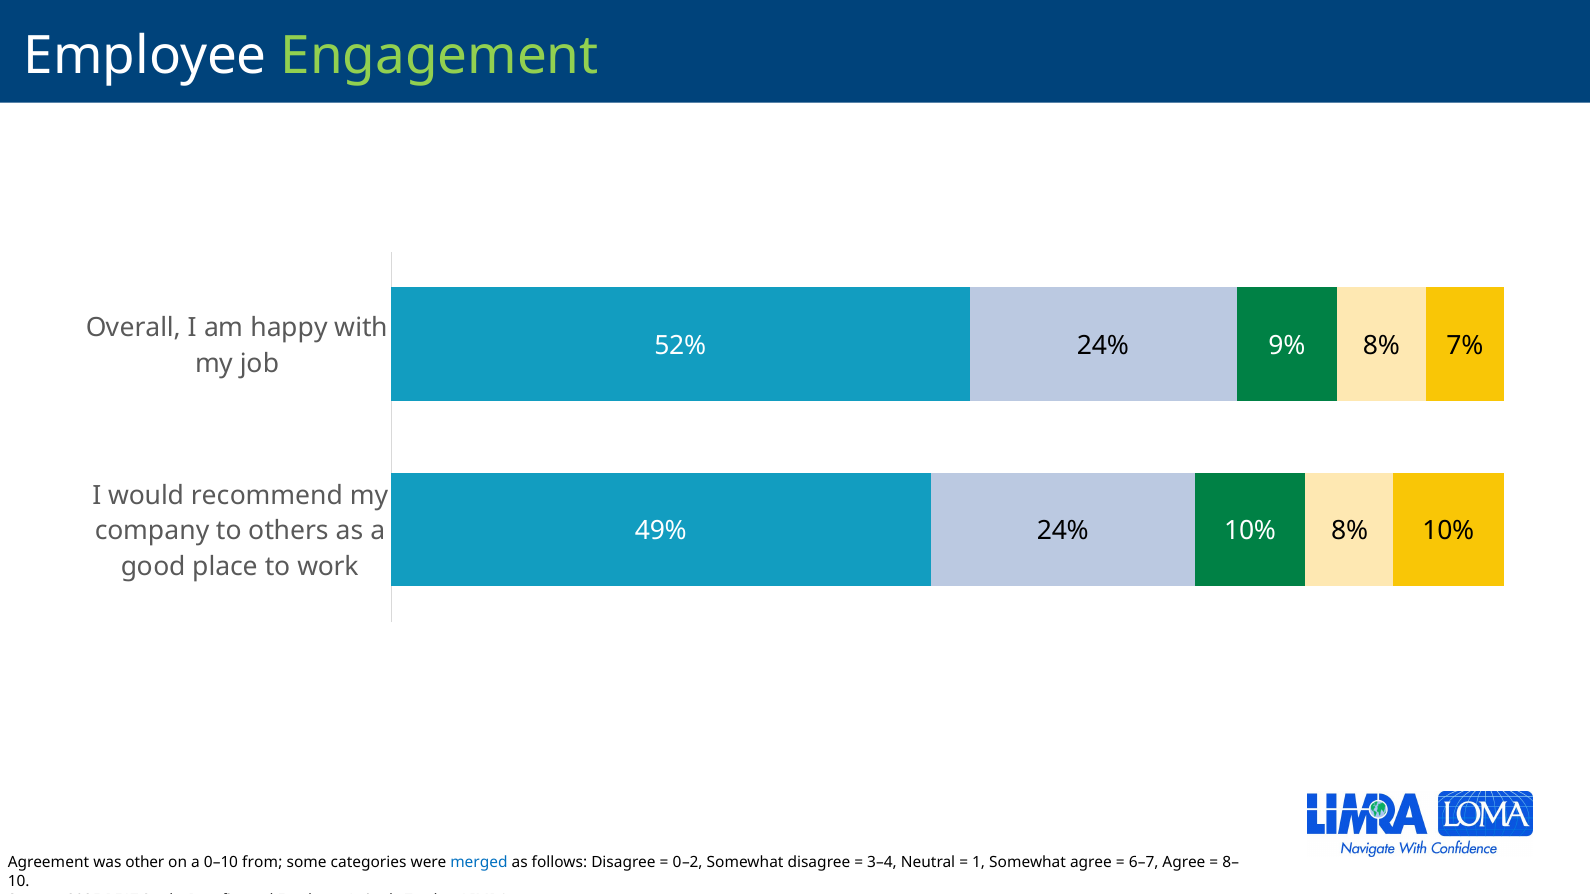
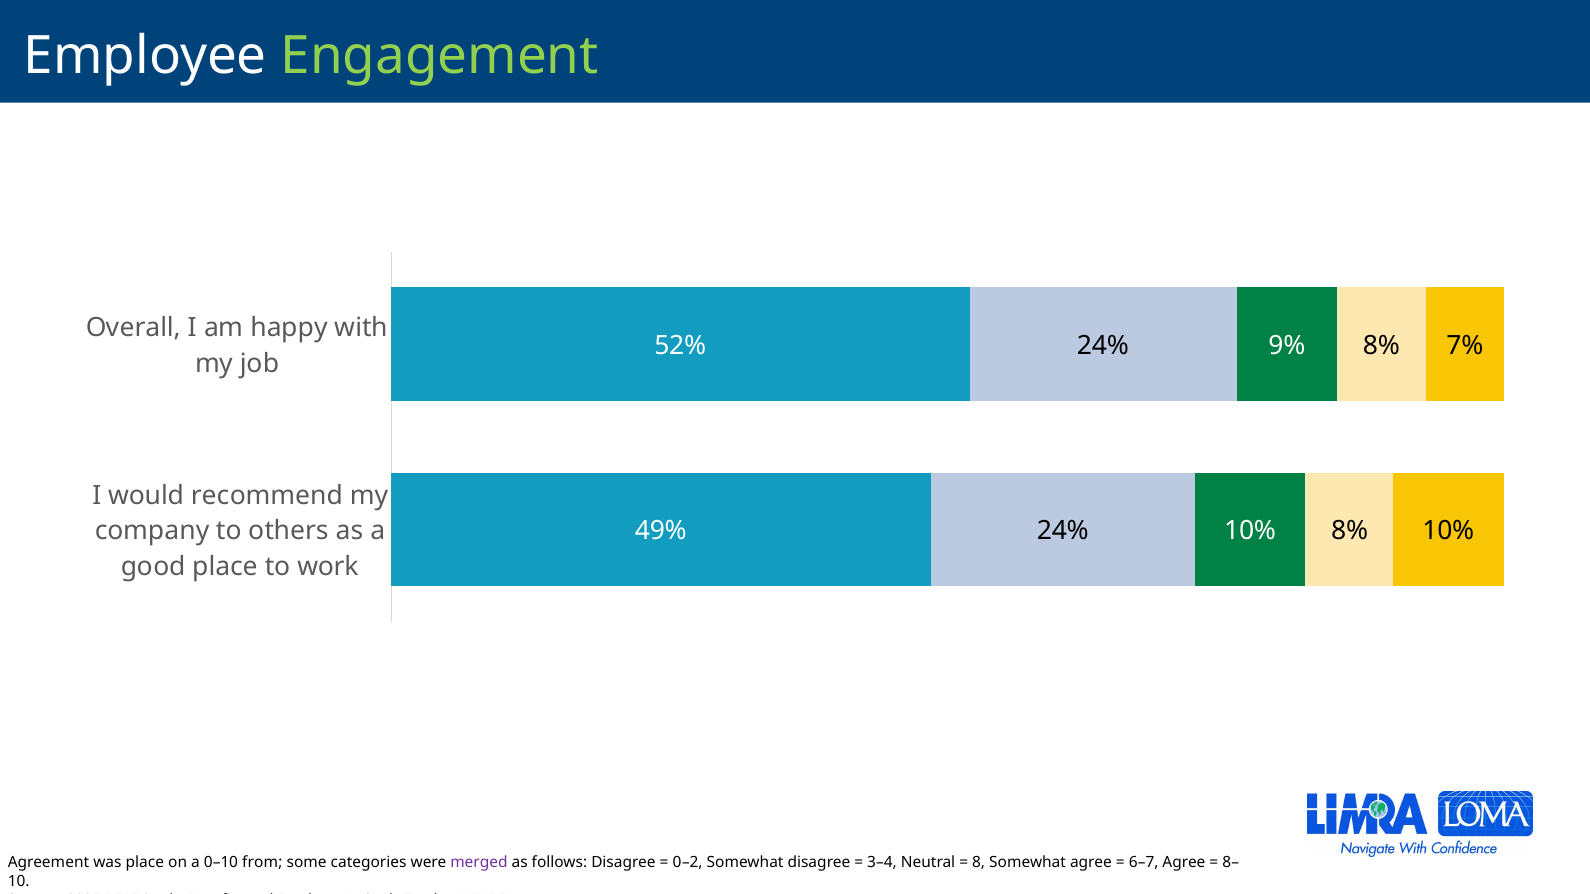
was other: other -> place
merged colour: blue -> purple
1: 1 -> 8
